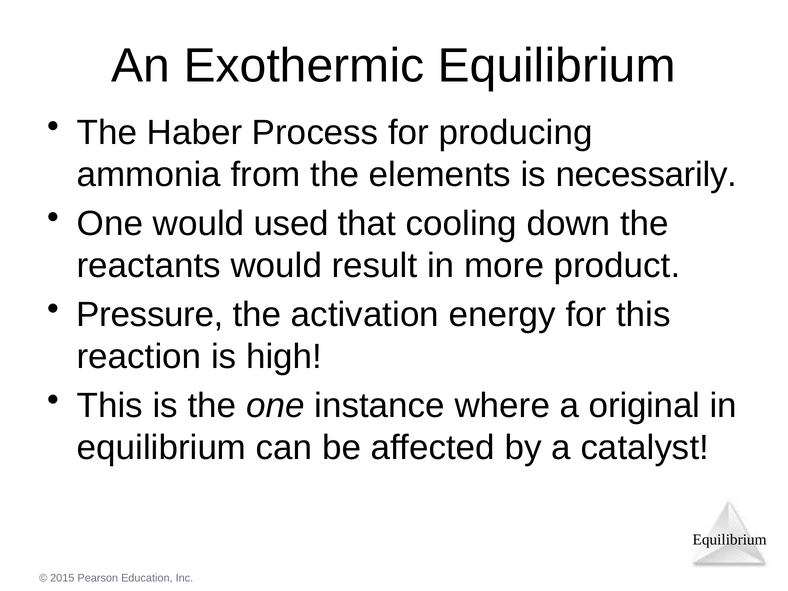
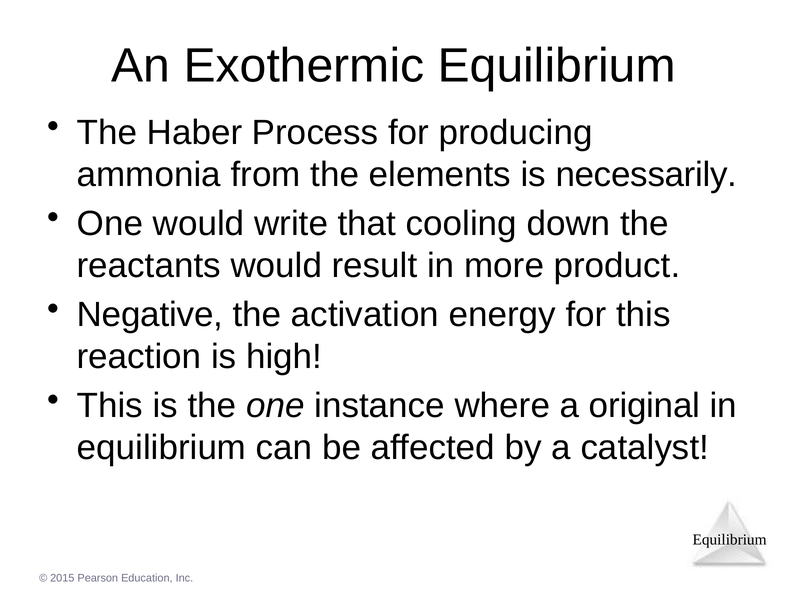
used: used -> write
Pressure: Pressure -> Negative
